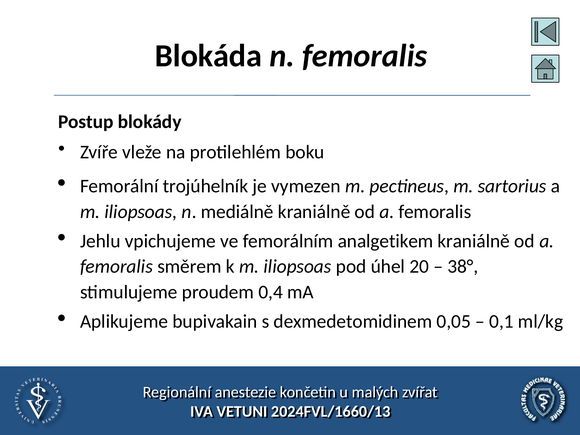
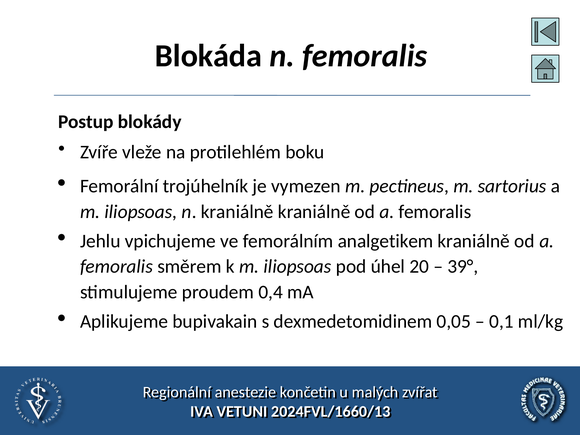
n mediálně: mediálně -> kraniálně
38°: 38° -> 39°
